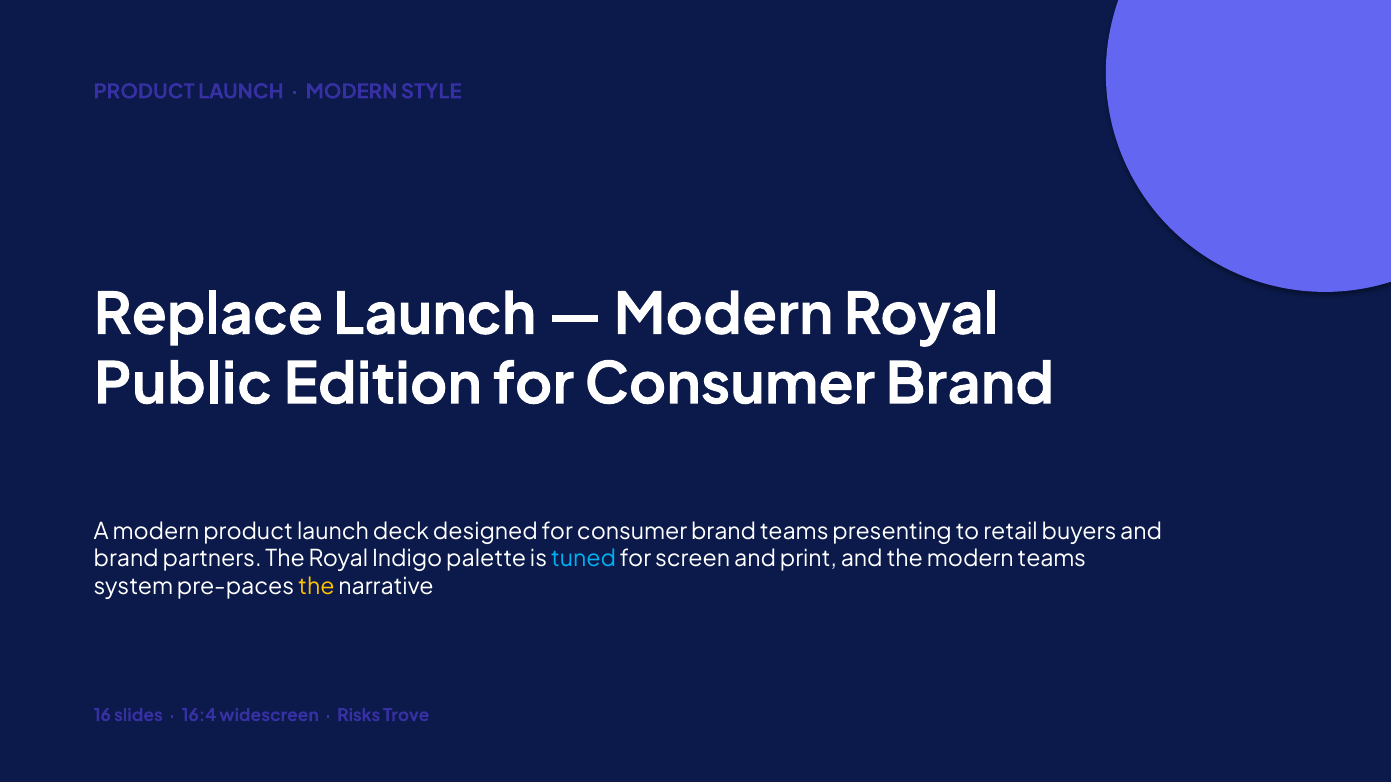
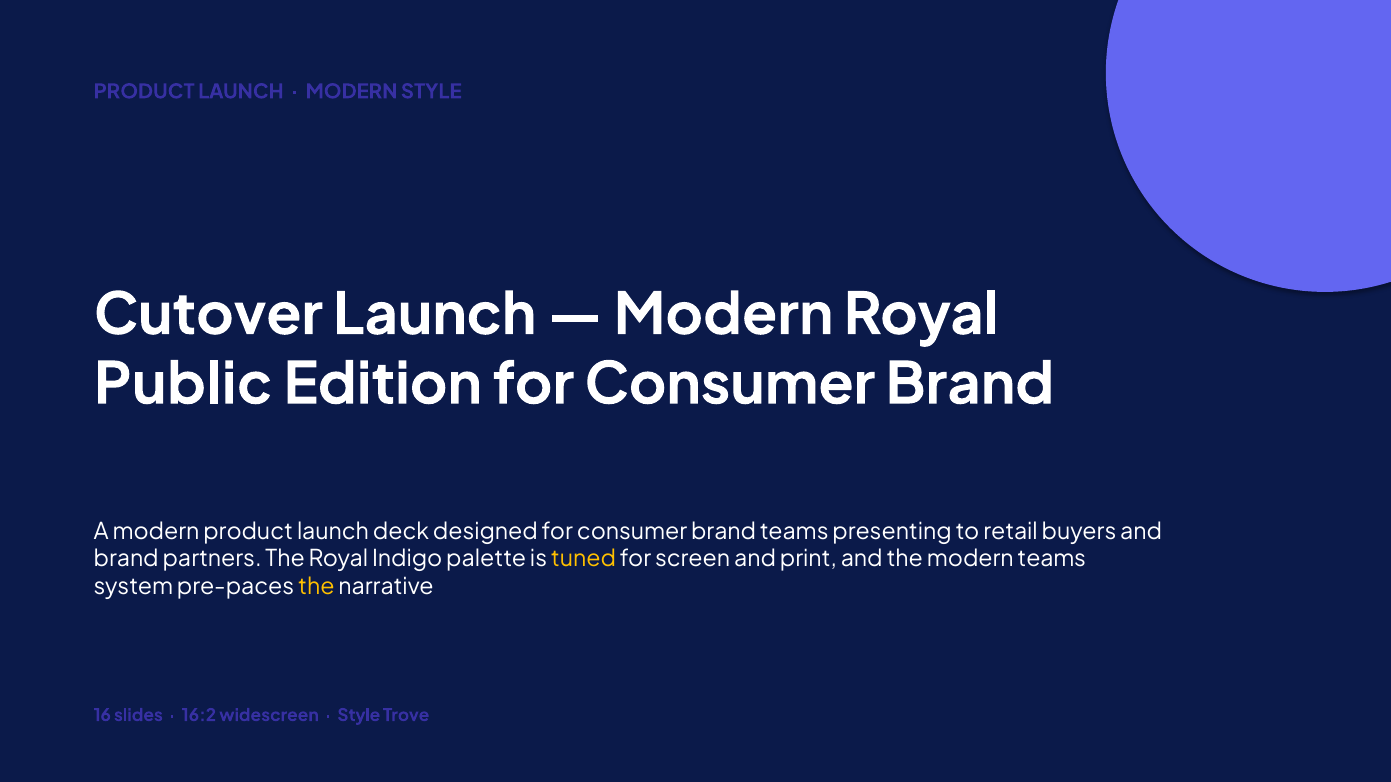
Replace: Replace -> Cutover
tuned colour: light blue -> yellow
16:4: 16:4 -> 16:2
Risks at (359, 716): Risks -> Style
